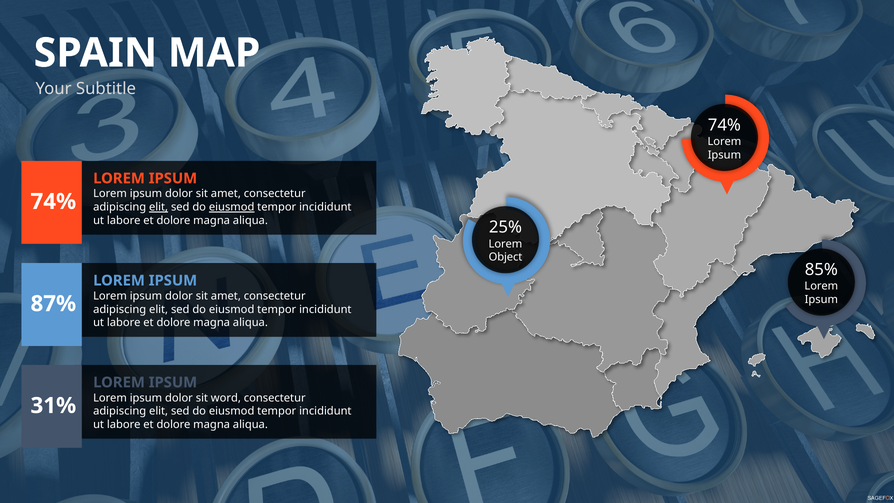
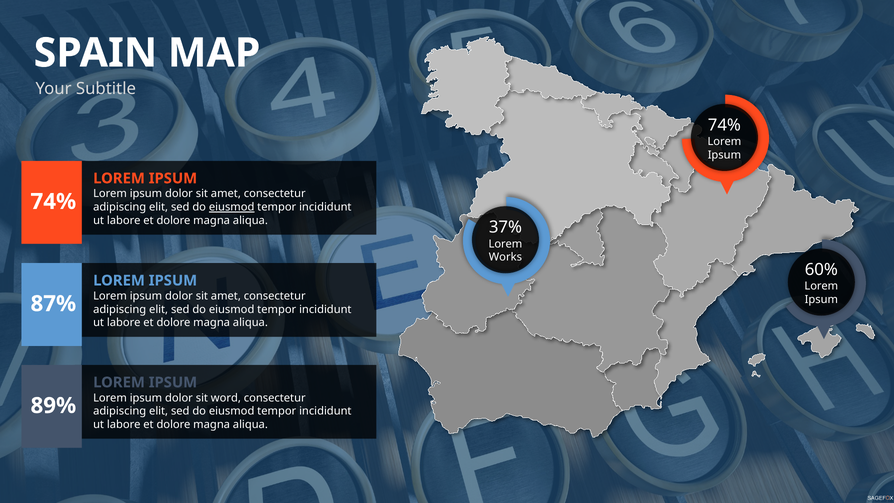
elit at (159, 207) underline: present -> none
25%: 25% -> 37%
Object: Object -> Works
85%: 85% -> 60%
31%: 31% -> 89%
